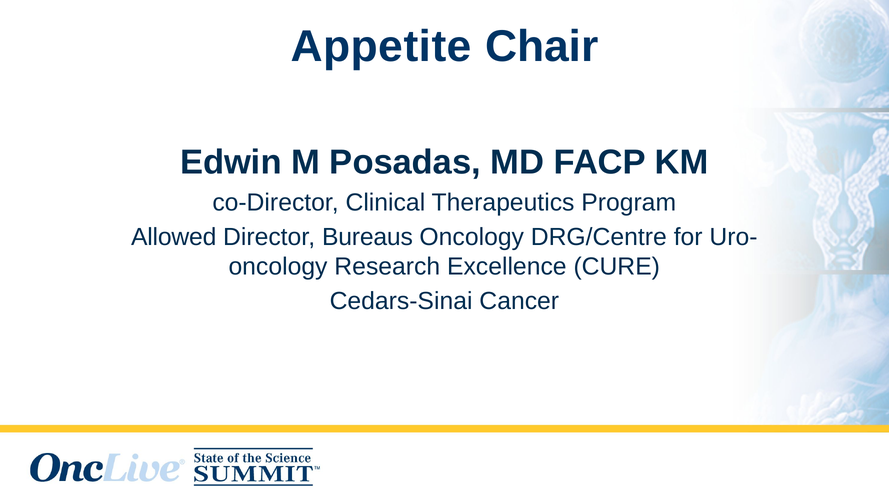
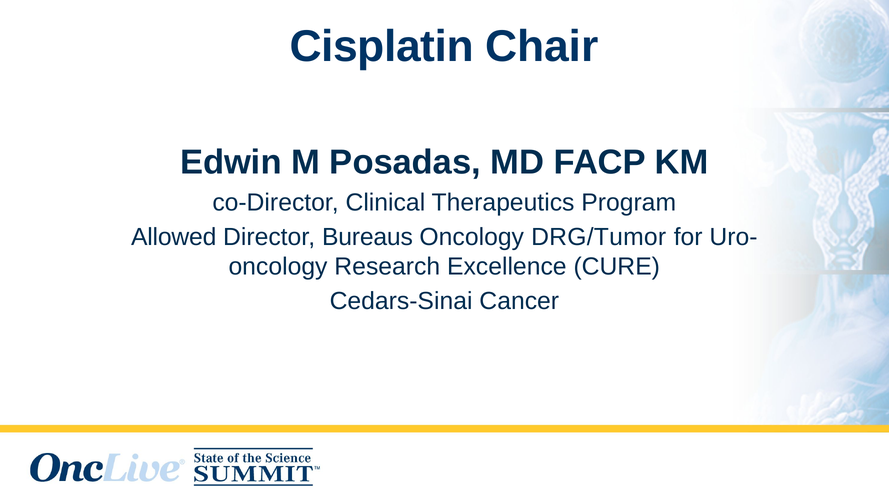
Appetite: Appetite -> Cisplatin
DRG/Centre: DRG/Centre -> DRG/Tumor
